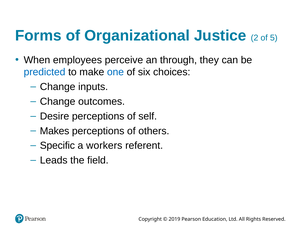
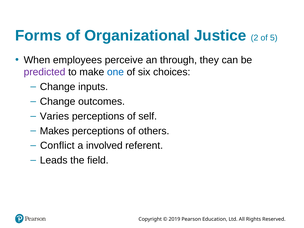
predicted colour: blue -> purple
Desire: Desire -> Varies
Specific: Specific -> Conflict
workers: workers -> involved
